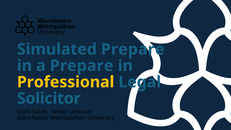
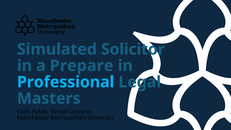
Simulated Prepare: Prepare -> Solicitor
Professional colour: yellow -> light blue
Solicitor: Solicitor -> Masters
